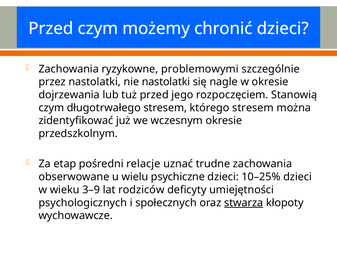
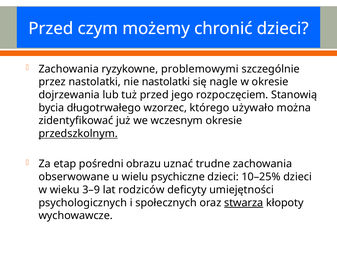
czym at (51, 108): czym -> bycia
długotrwałego stresem: stresem -> wzorzec
którego stresem: stresem -> używało
przedszkolnym underline: none -> present
relacje: relacje -> obrazu
